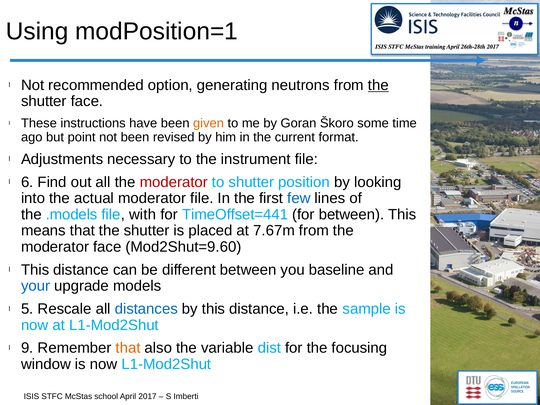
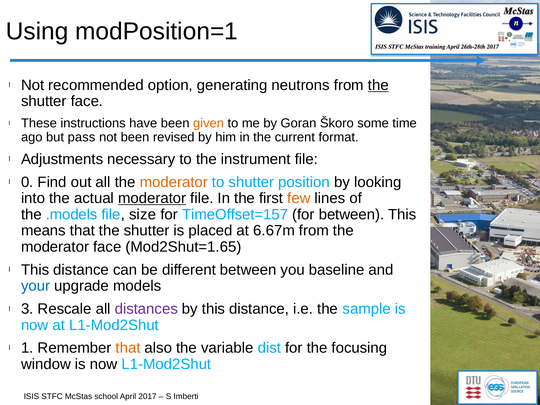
point: point -> pass
6: 6 -> 0
moderator at (174, 182) colour: red -> orange
moderator at (152, 198) underline: none -> present
few colour: blue -> orange
with: with -> size
TimeOffset=441: TimeOffset=441 -> TimeOffset=157
7.67m: 7.67m -> 6.67m
Mod2Shut=9.60: Mod2Shut=9.60 -> Mod2Shut=1.65
5: 5 -> 3
distances colour: blue -> purple
9: 9 -> 1
